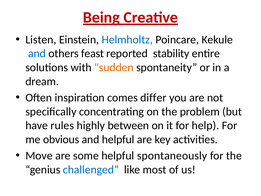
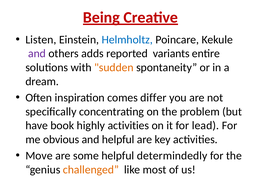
and at (37, 53) colour: blue -> purple
feast: feast -> adds
stability: stability -> variants
rules: rules -> book
highly between: between -> activities
help: help -> lead
spontaneously: spontaneously -> determindedly
challenged colour: blue -> orange
